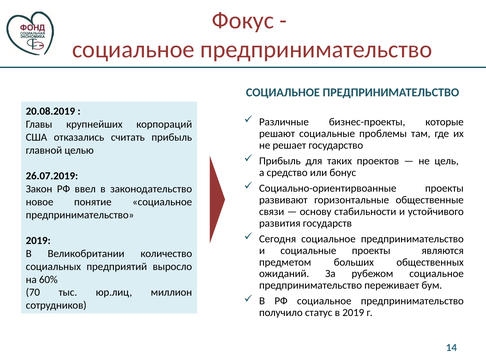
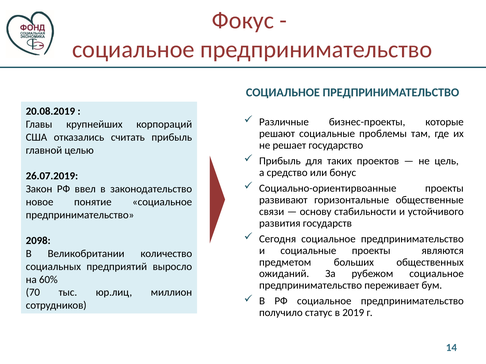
2019 at (38, 241): 2019 -> 2098
